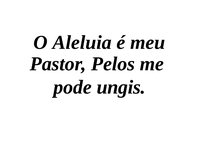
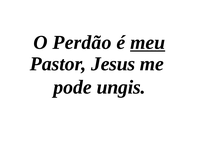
Aleluia: Aleluia -> Perdão
meu underline: none -> present
Pelos: Pelos -> Jesus
